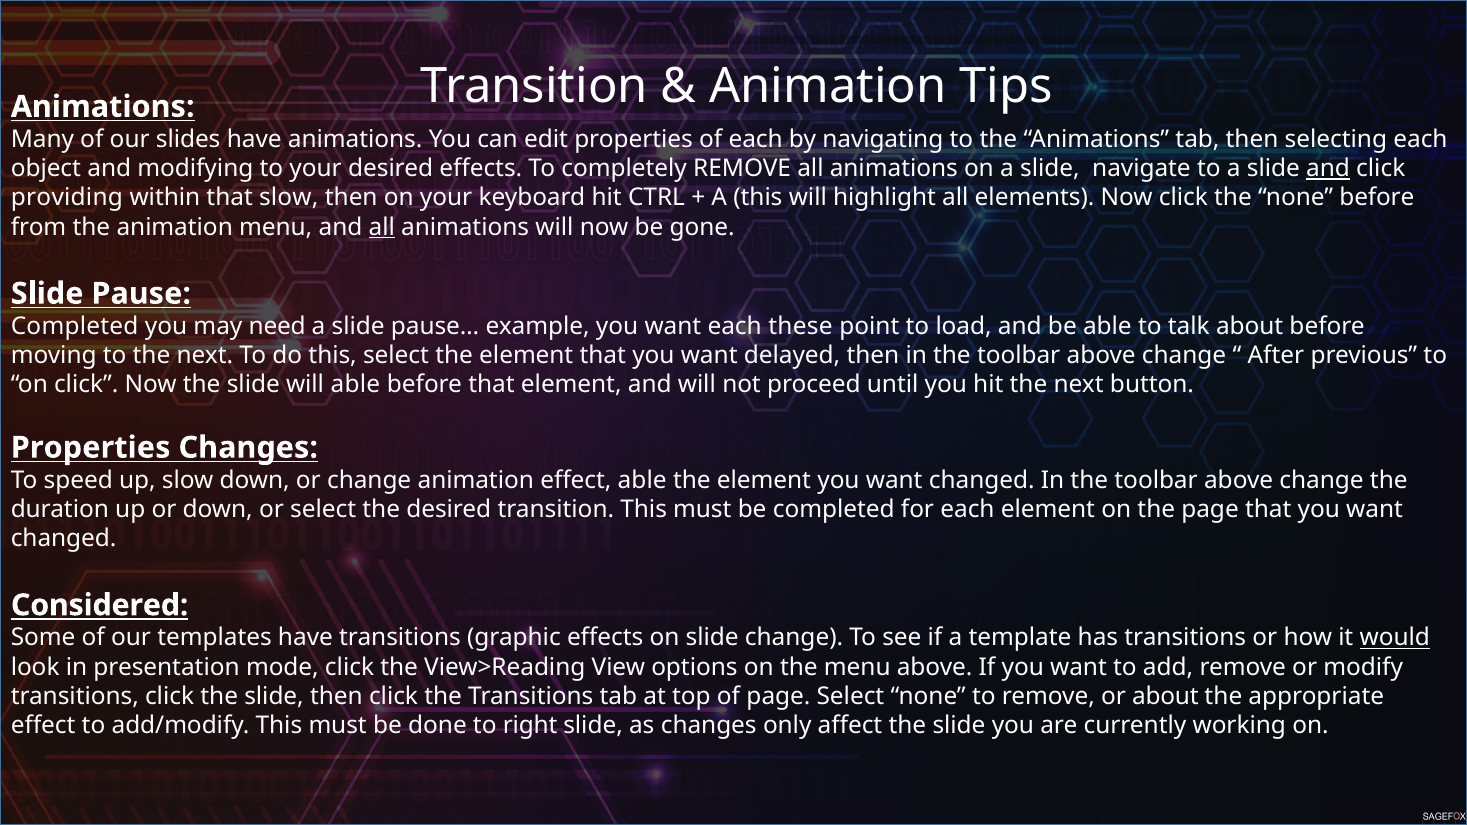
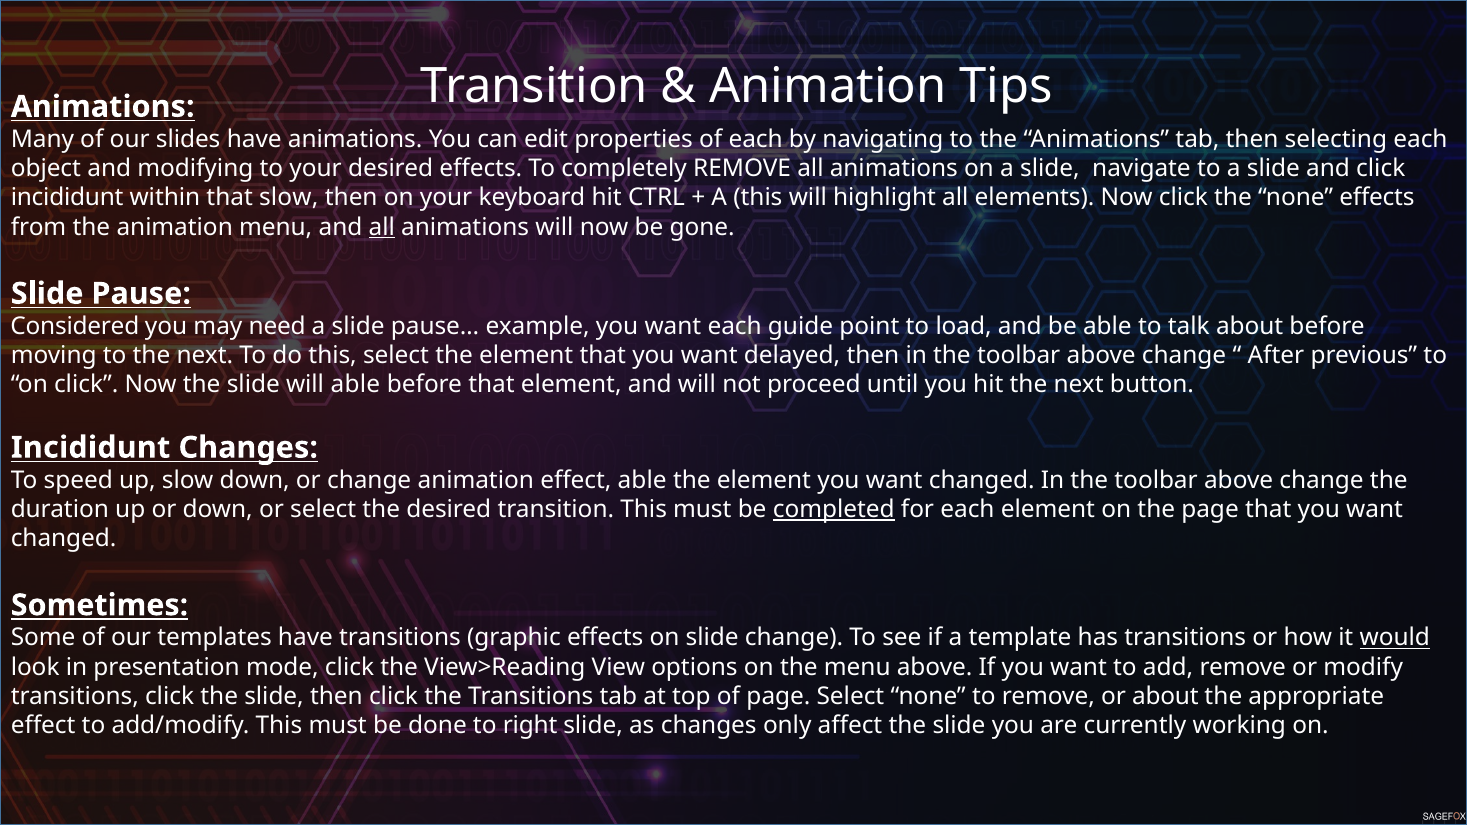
and at (1328, 169) underline: present -> none
providing at (67, 198): providing -> incididunt
none before: before -> effects
Completed at (75, 326): Completed -> Considered
these: these -> guide
Properties at (91, 448): Properties -> Incididunt
completed at (834, 510) underline: none -> present
Considered: Considered -> Sometimes
